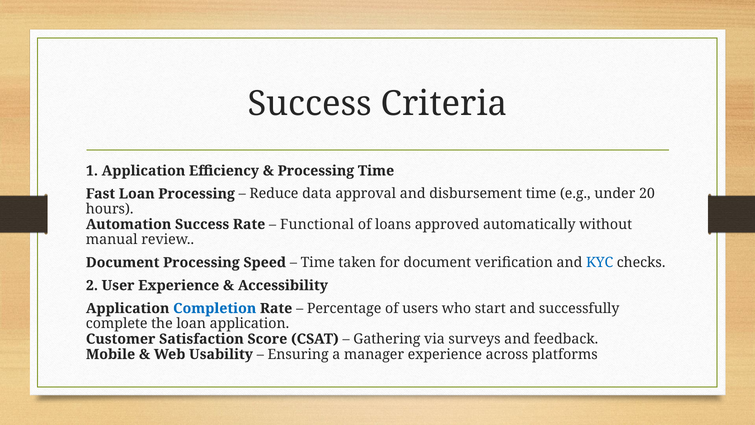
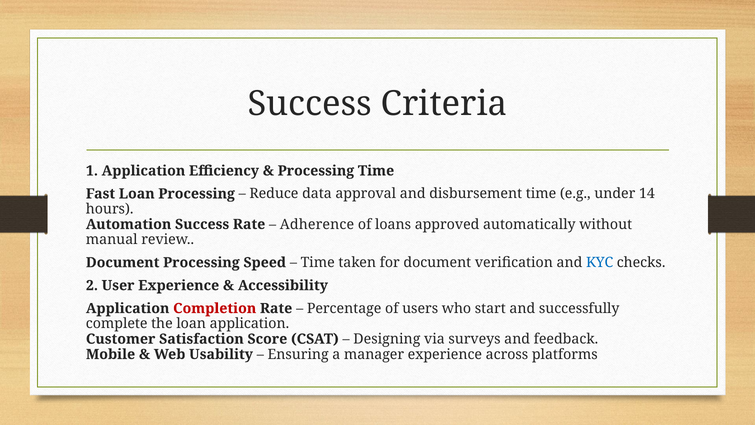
20: 20 -> 14
Functional: Functional -> Adherence
Completion colour: blue -> red
Gathering: Gathering -> Designing
